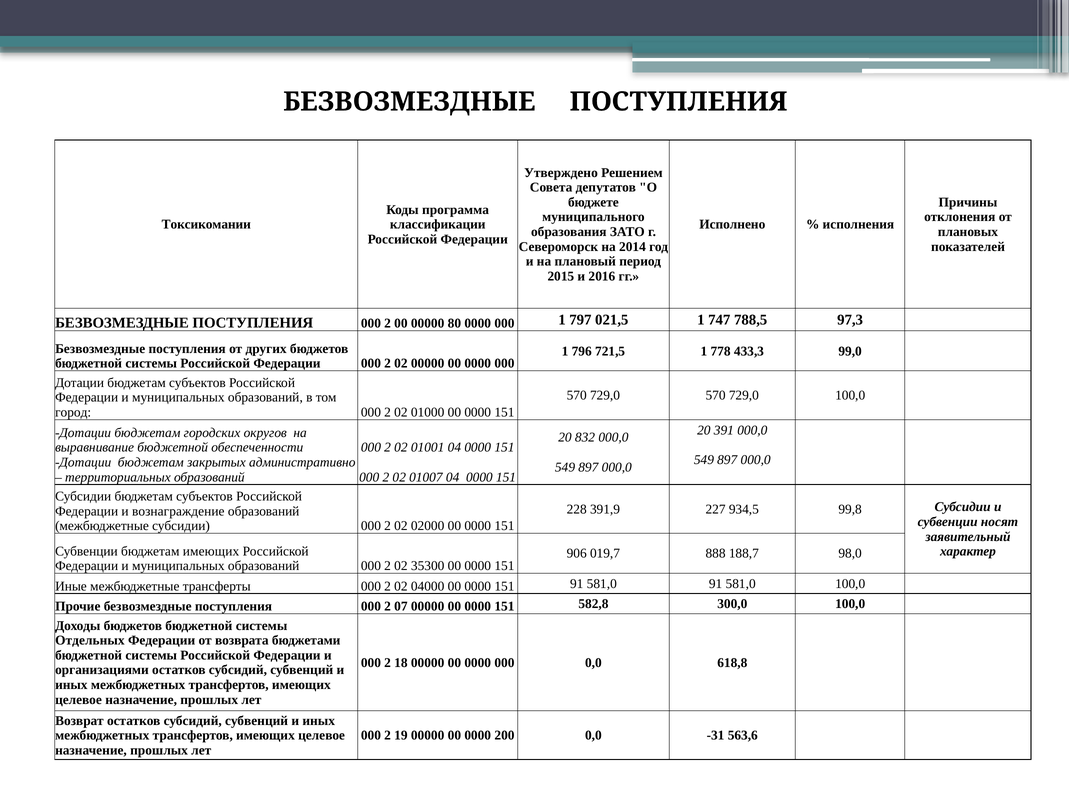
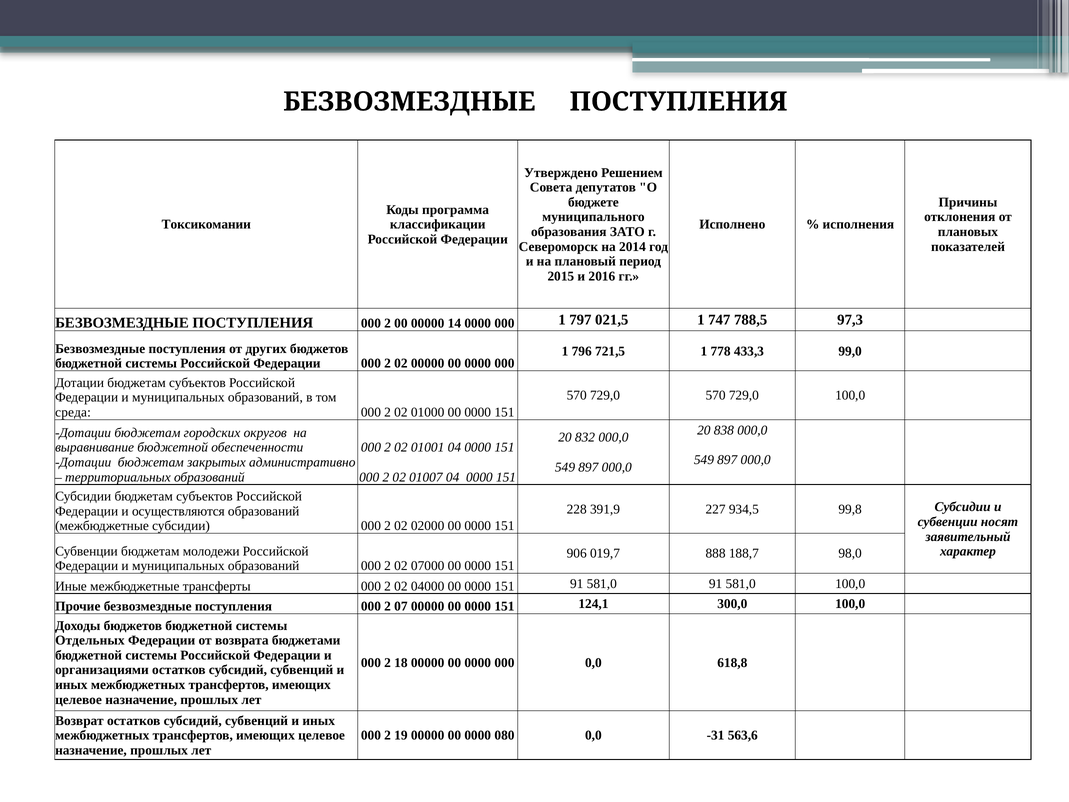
80: 80 -> 14
город: город -> среда
391: 391 -> 838
вознаграждение: вознаграждение -> осуществляются
бюджетам имеющих: имеющих -> молодежи
35300: 35300 -> 07000
582,8: 582,8 -> 124,1
200: 200 -> 080
